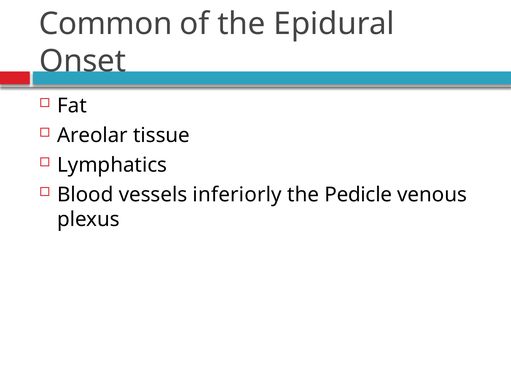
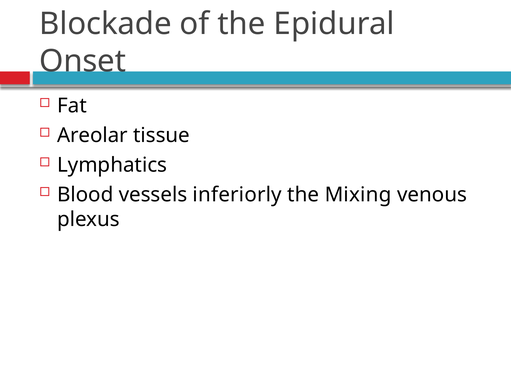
Common: Common -> Blockade
Pedicle: Pedicle -> Mixing
